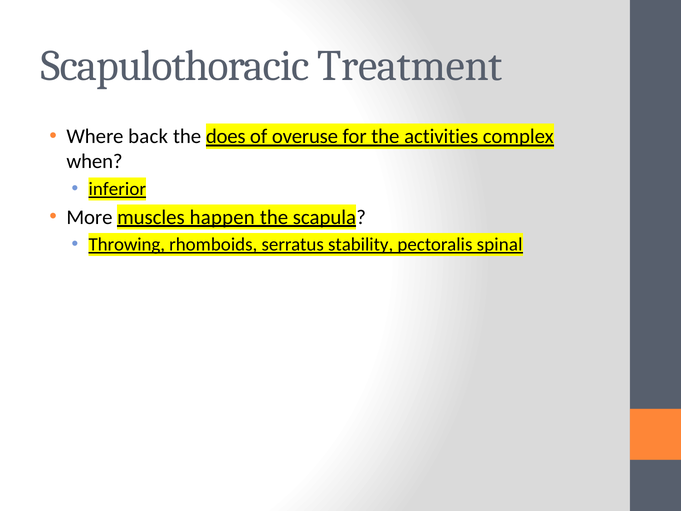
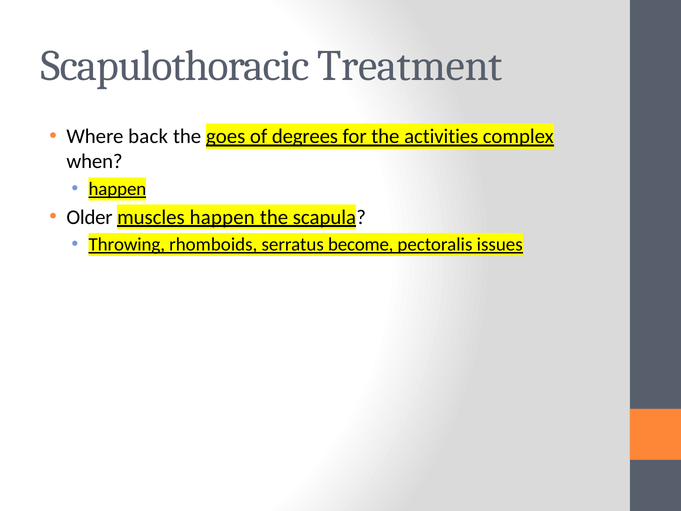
does: does -> goes
overuse: overuse -> degrees
inferior at (117, 189): inferior -> happen
More: More -> Older
stability: stability -> become
spinal: spinal -> issues
